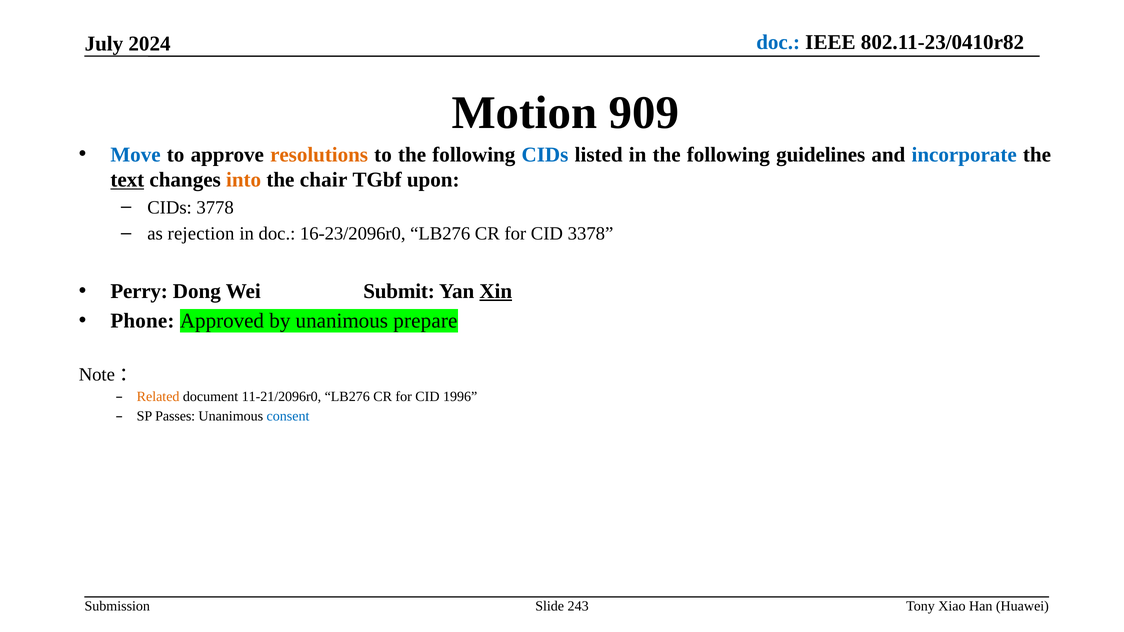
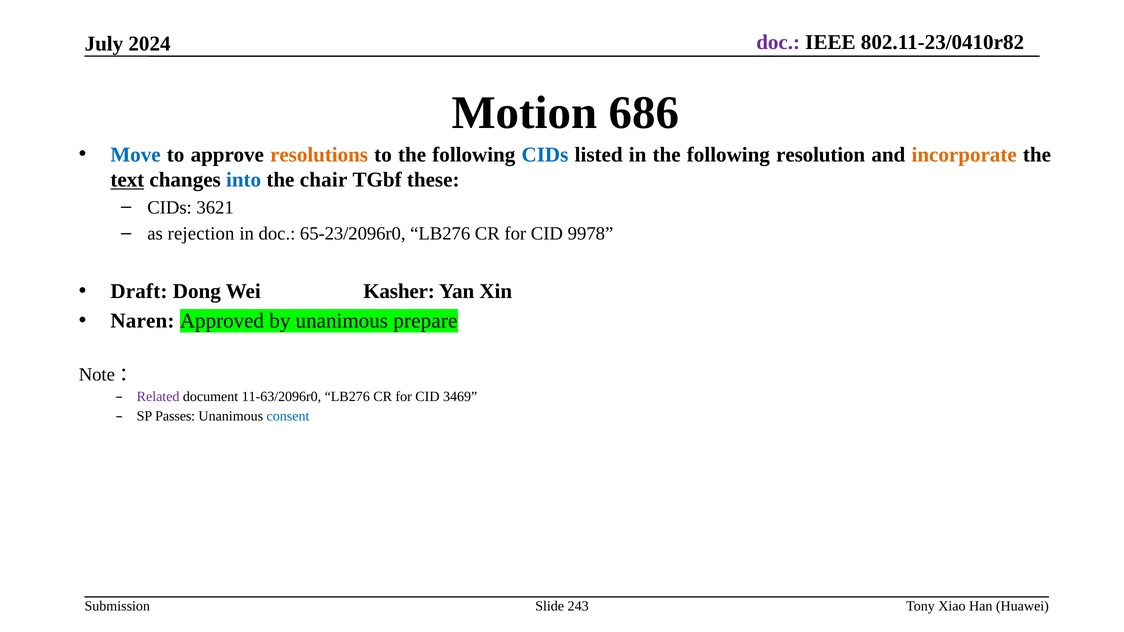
doc at (778, 42) colour: blue -> purple
909: 909 -> 686
guidelines: guidelines -> resolution
incorporate colour: blue -> orange
into colour: orange -> blue
upon: upon -> these
3778: 3778 -> 3621
16-23/2096r0: 16-23/2096r0 -> 65-23/2096r0
3378: 3378 -> 9978
Perry: Perry -> Draft
Submit: Submit -> Kasher
Xin underline: present -> none
Phone: Phone -> Naren
Related colour: orange -> purple
11-21/2096r0: 11-21/2096r0 -> 11-63/2096r0
1996: 1996 -> 3469
